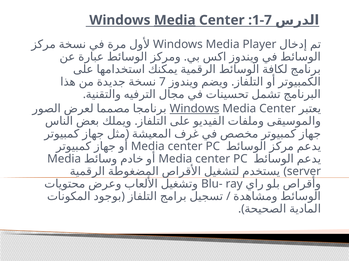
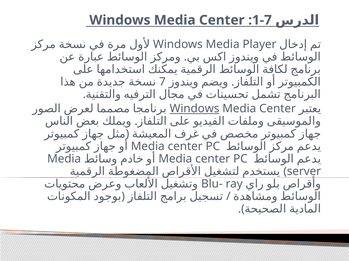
Media at (175, 20) underline: present -> none
